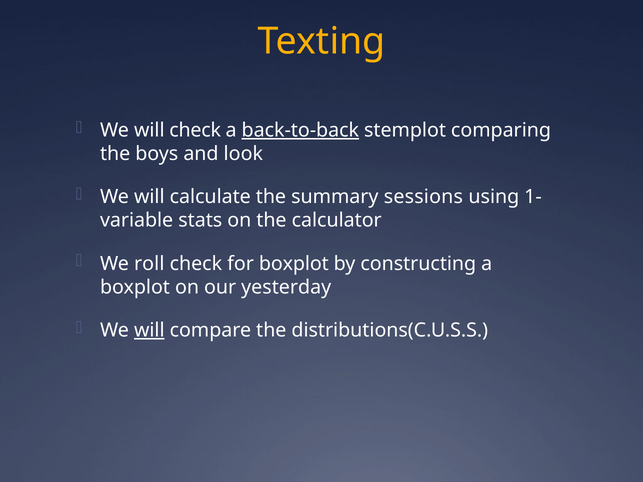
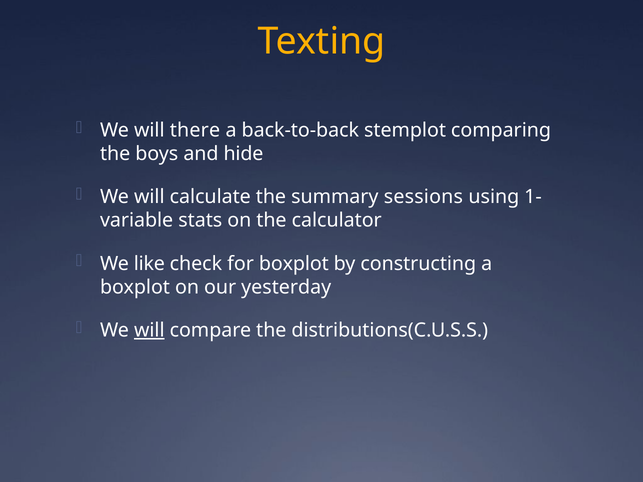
will check: check -> there
back-to-back underline: present -> none
look: look -> hide
roll: roll -> like
